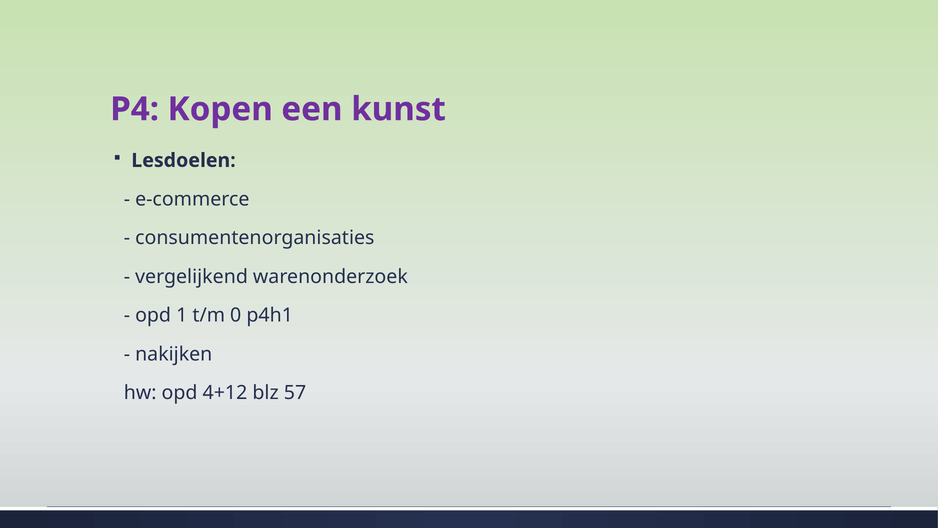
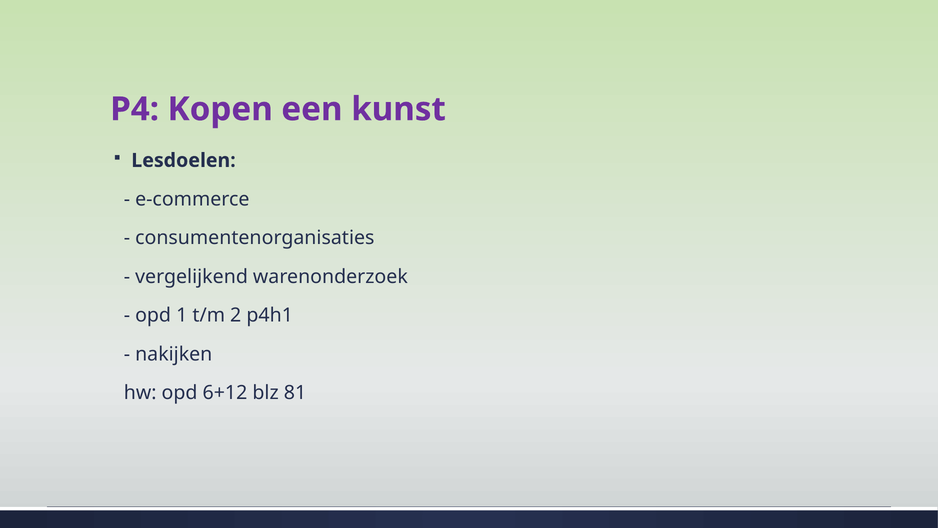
0: 0 -> 2
4+12: 4+12 -> 6+12
57: 57 -> 81
